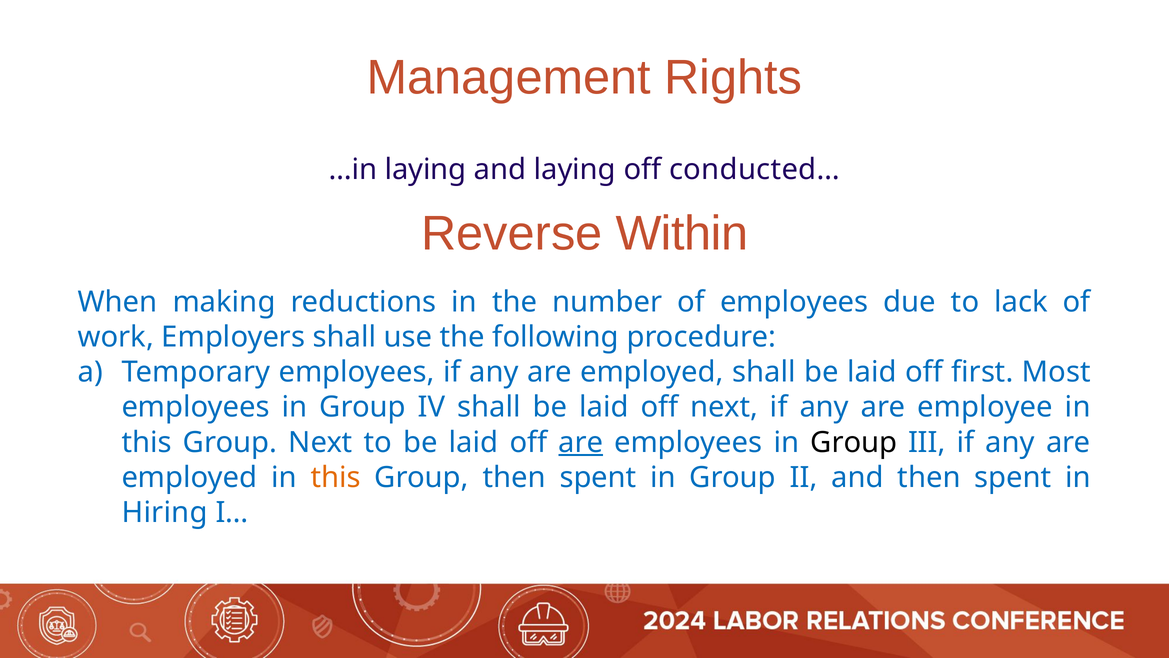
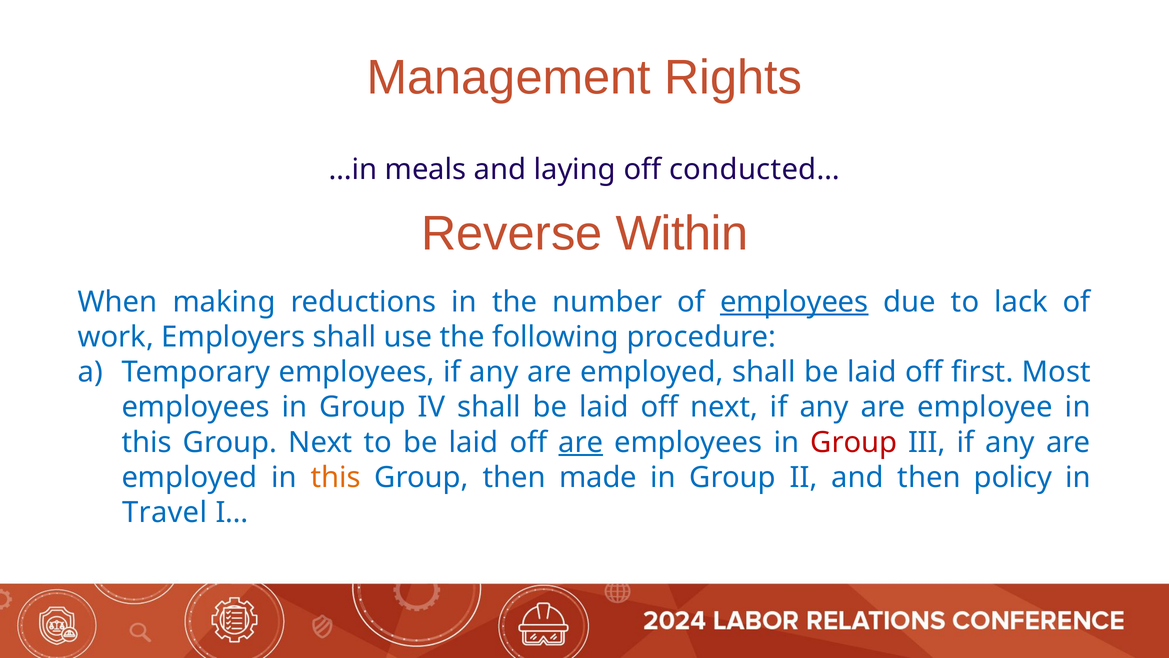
…in laying: laying -> meals
employees at (794, 302) underline: none -> present
Group at (854, 442) colour: black -> red
Group then spent: spent -> made
and then spent: spent -> policy
Hiring: Hiring -> Travel
